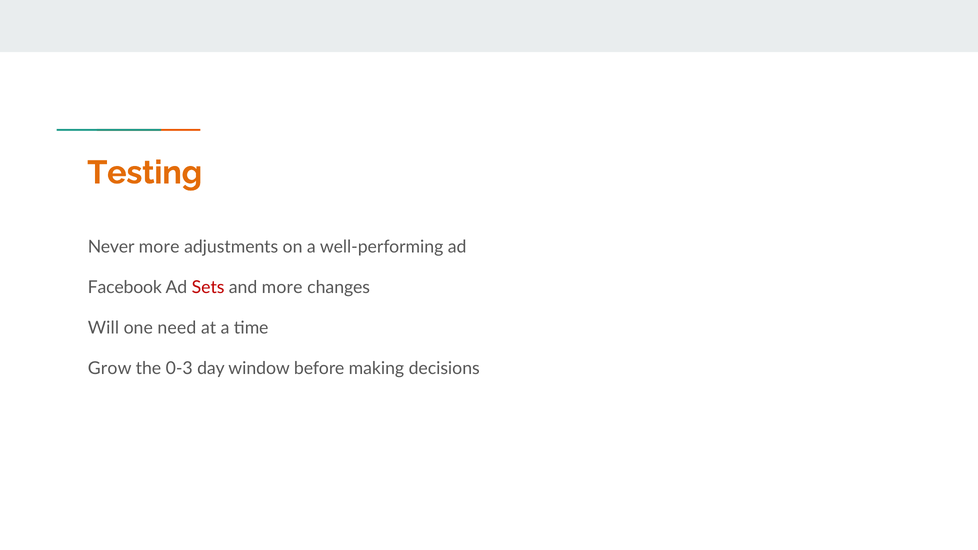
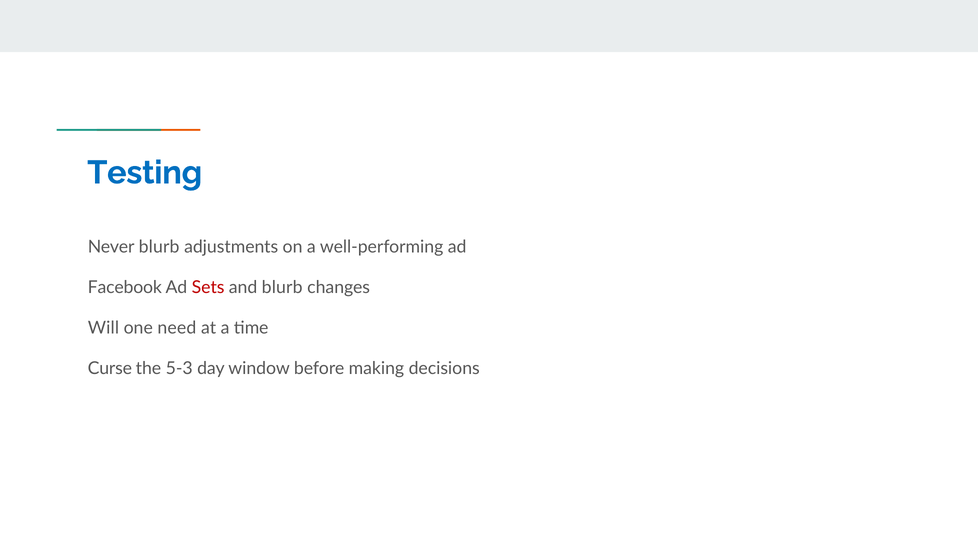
Testing colour: orange -> blue
Never more: more -> blurb
and more: more -> blurb
Grow: Grow -> Curse
0-3: 0-3 -> 5-3
